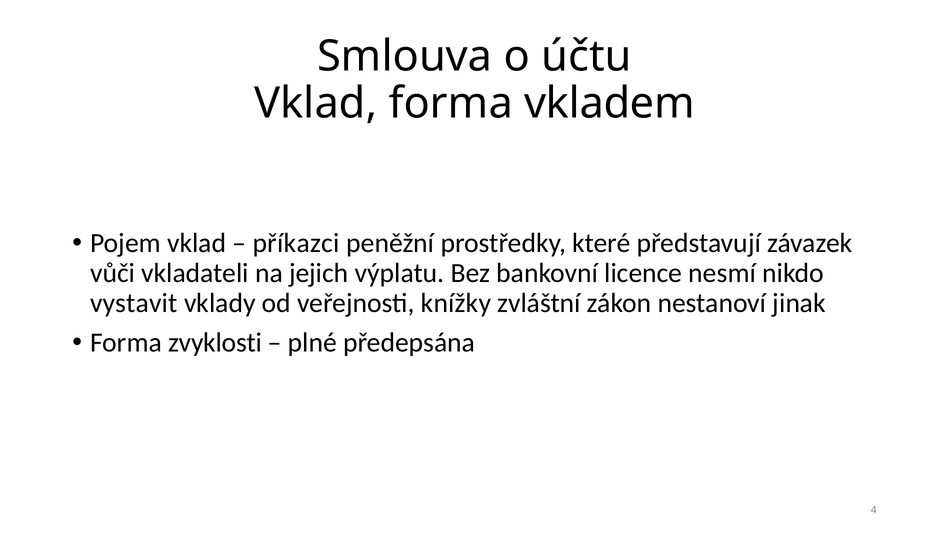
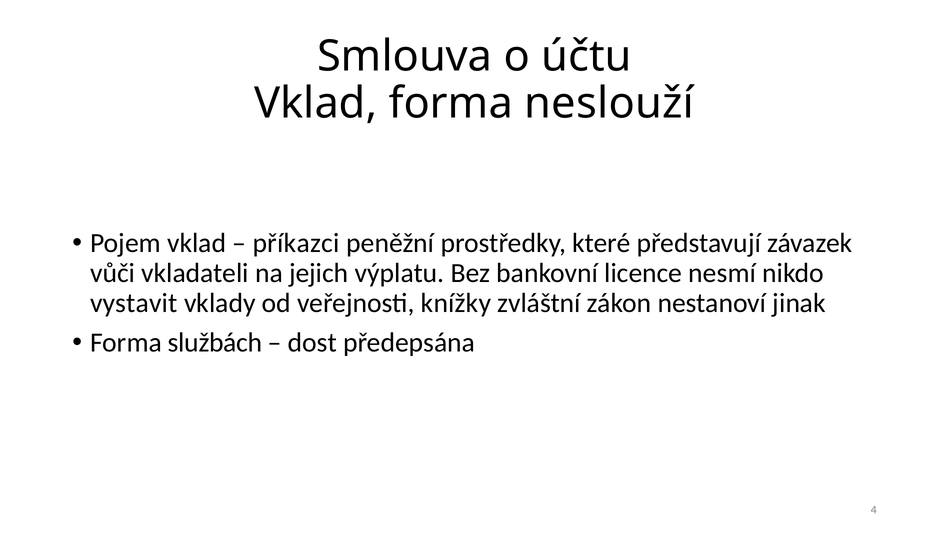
vkladem: vkladem -> neslouží
zvyklosti: zvyklosti -> službách
plné: plné -> dost
